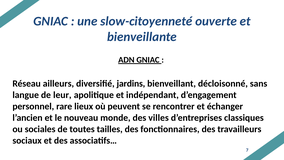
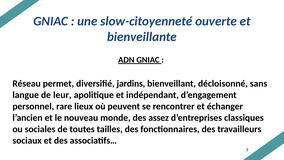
ailleurs: ailleurs -> permet
villes: villes -> assez
